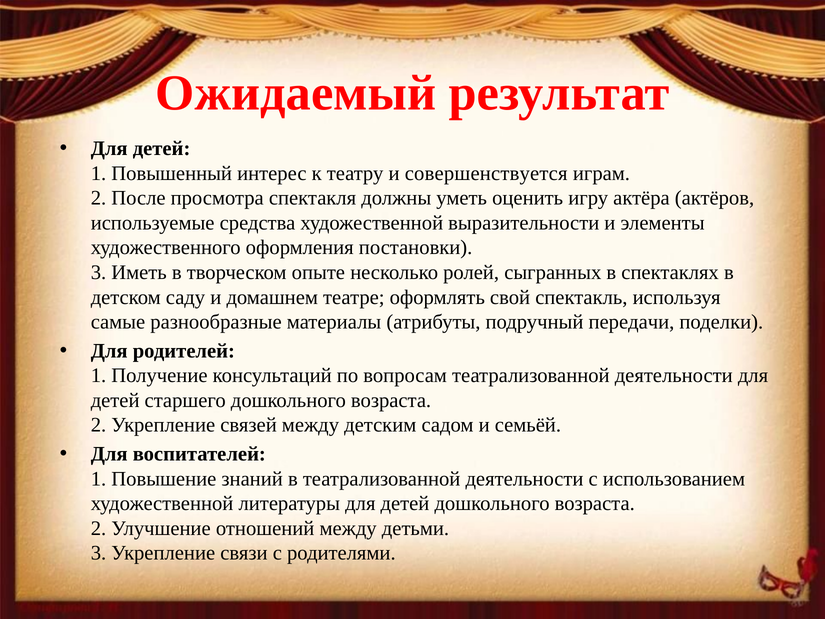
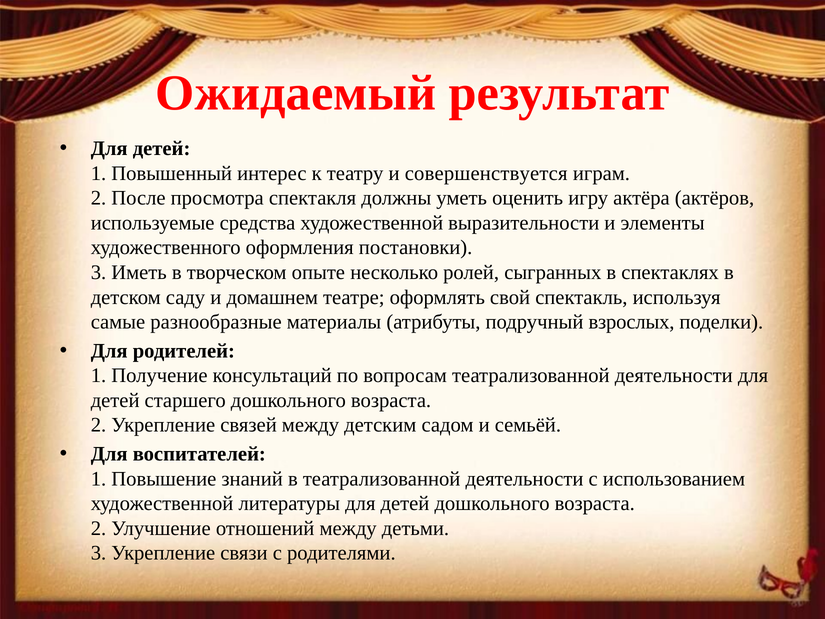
передачи: передачи -> взрослых
